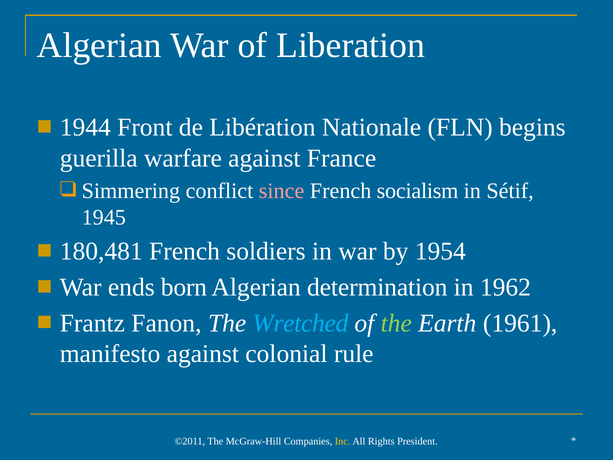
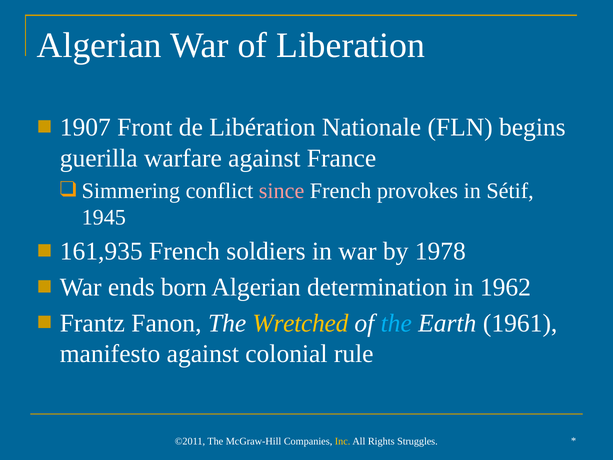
1944: 1944 -> 1907
socialism: socialism -> provokes
180,481: 180,481 -> 161,935
1954: 1954 -> 1978
Wretched colour: light blue -> yellow
the at (396, 323) colour: light green -> light blue
President: President -> Struggles
